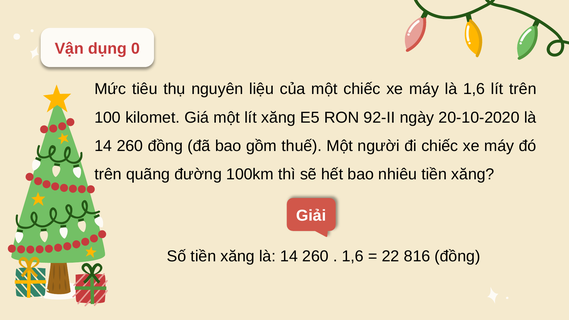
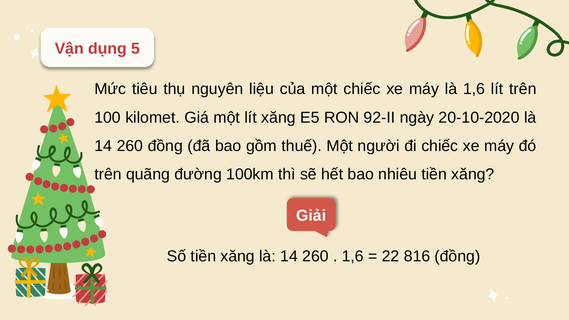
0: 0 -> 5
